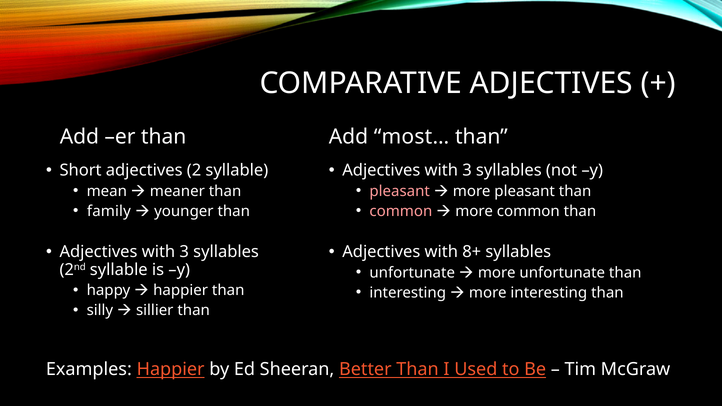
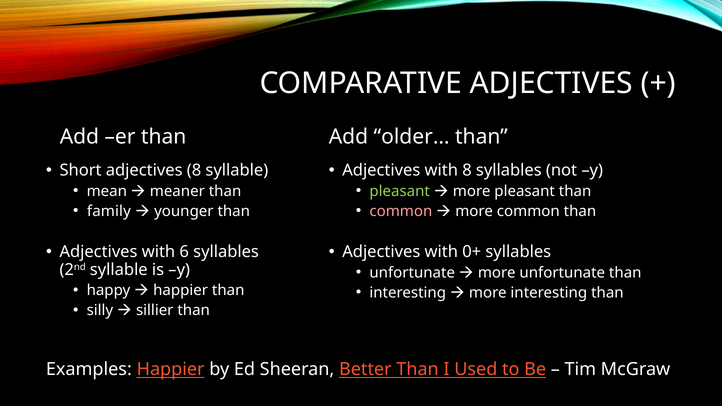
most…: most… -> older…
adjectives 2: 2 -> 8
3 at (467, 170): 3 -> 8
pleasant at (400, 191) colour: pink -> light green
3 at (184, 252): 3 -> 6
8+: 8+ -> 0+
